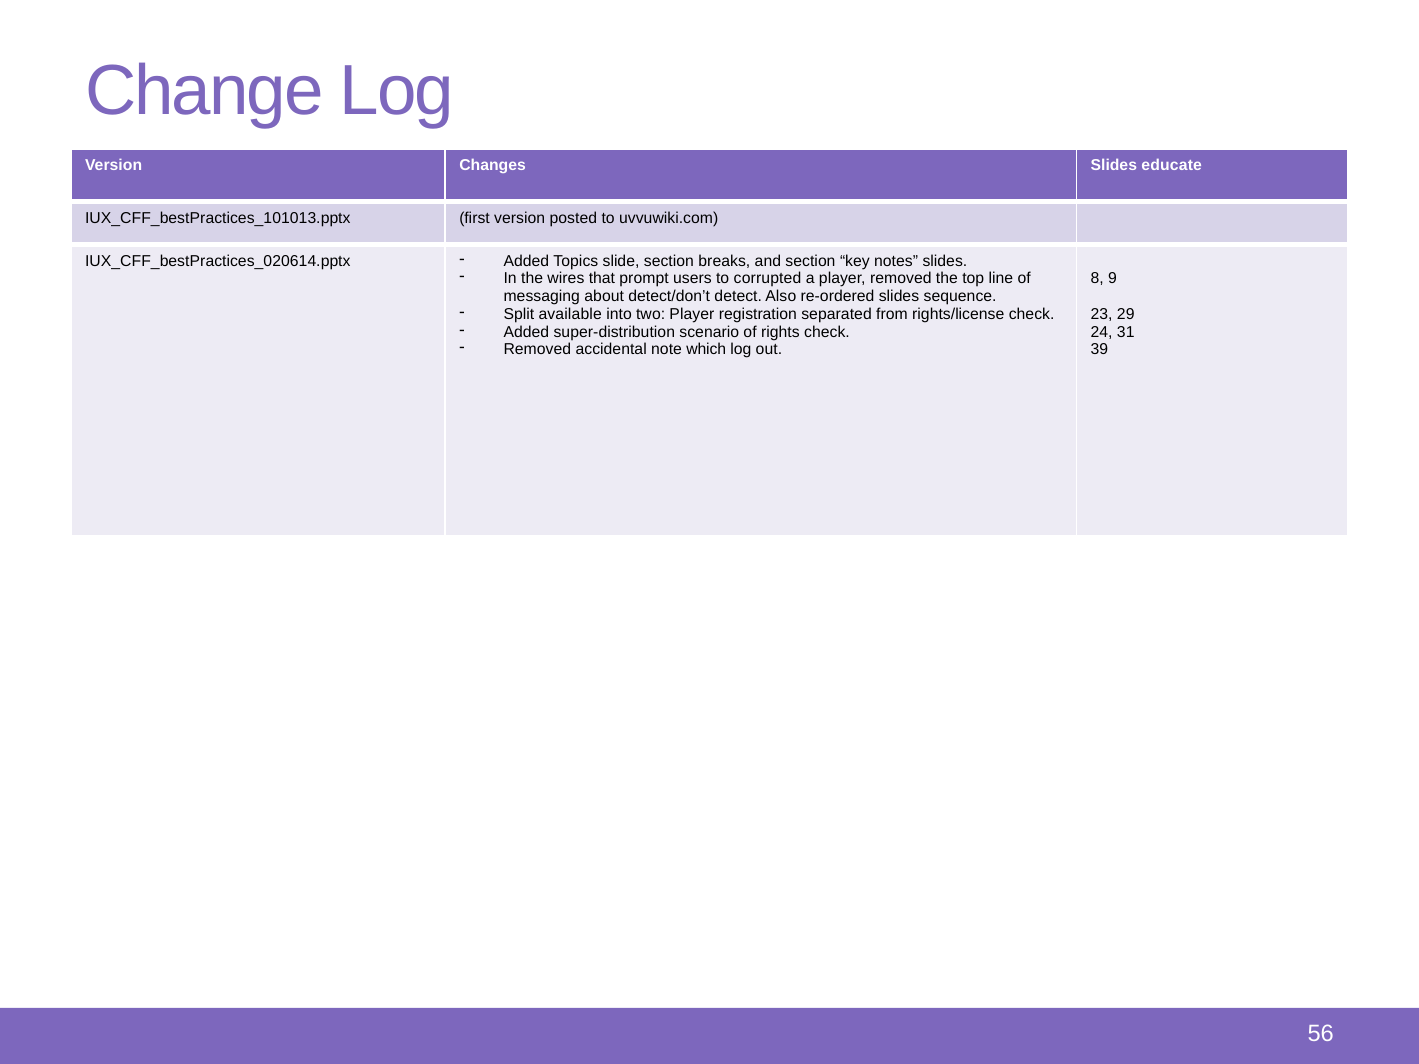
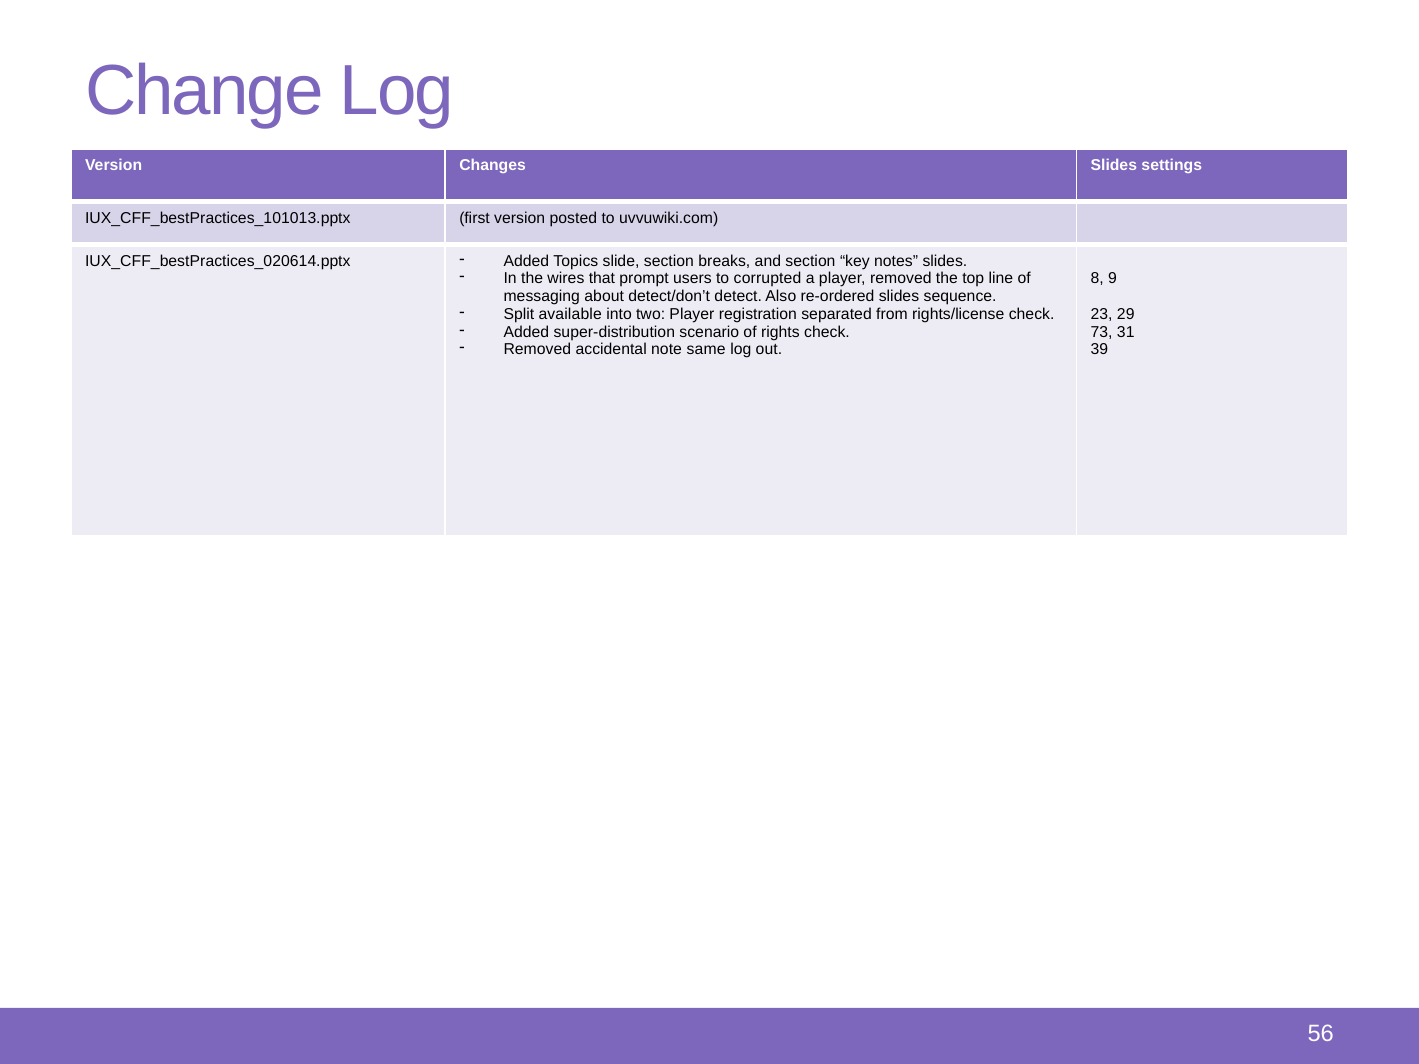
educate: educate -> settings
24: 24 -> 73
which: which -> same
